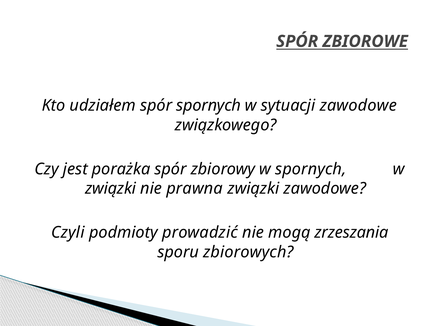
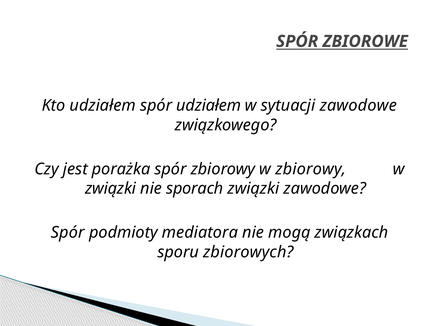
spór spornych: spornych -> udziałem
w spornych: spornych -> zbiorowy
prawna: prawna -> sporach
Czyli at (68, 232): Czyli -> Spór
prowadzić: prowadzić -> mediatora
zrzeszania: zrzeszania -> związkach
